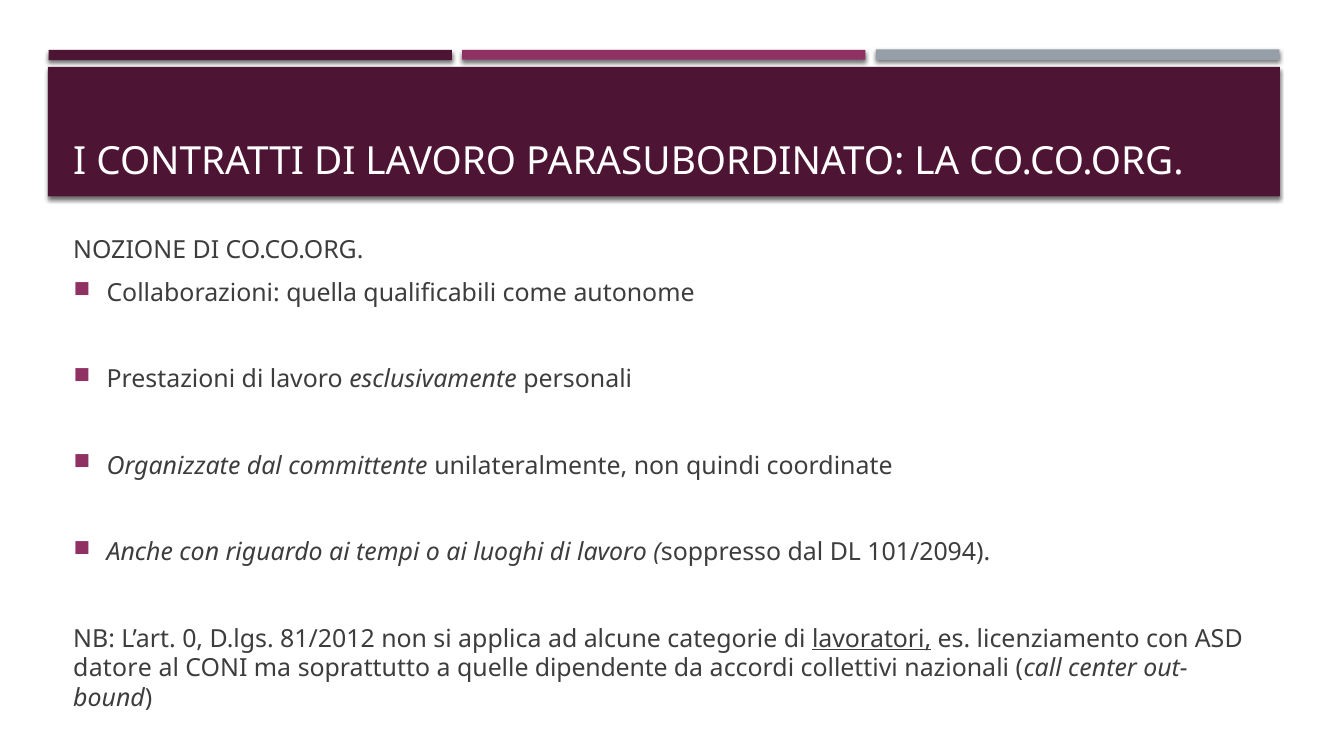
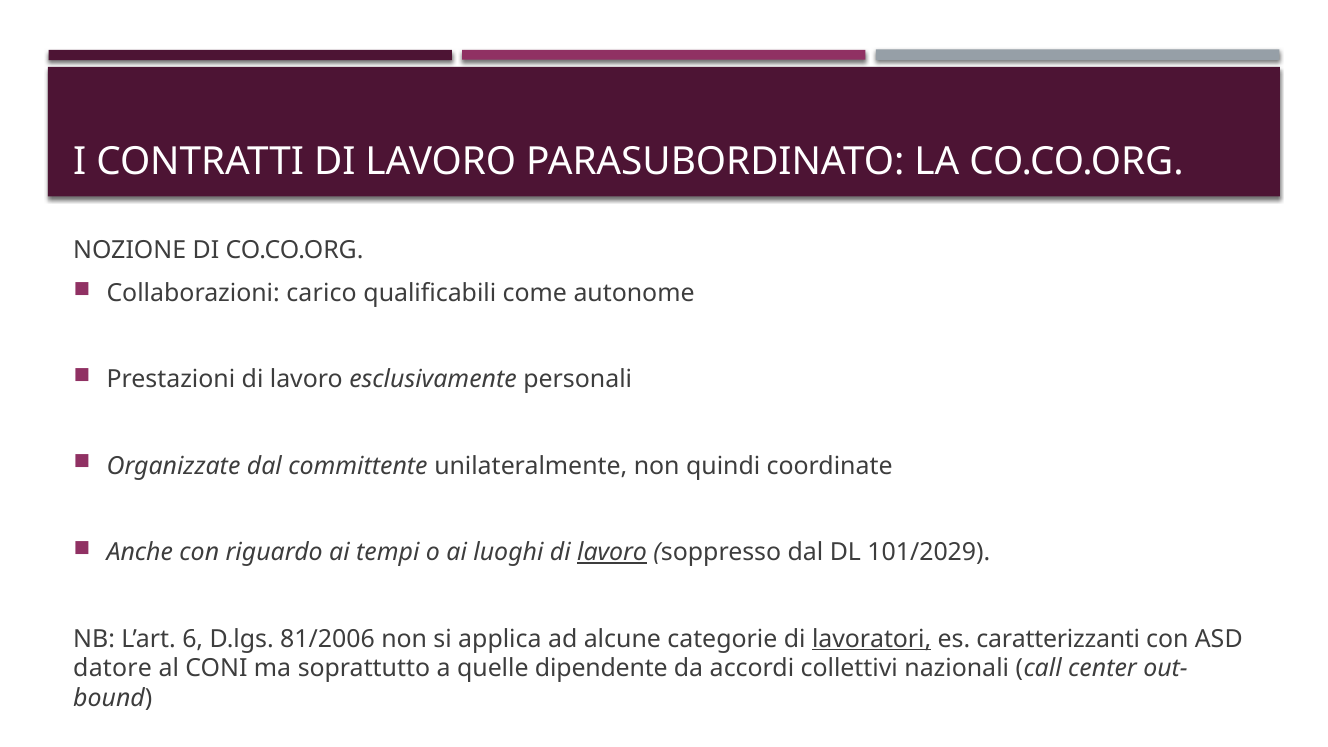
quella: quella -> carico
lavoro at (612, 552) underline: none -> present
101/2094: 101/2094 -> 101/2029
0: 0 -> 6
81/2012: 81/2012 -> 81/2006
licenziamento: licenziamento -> caratterizzanti
